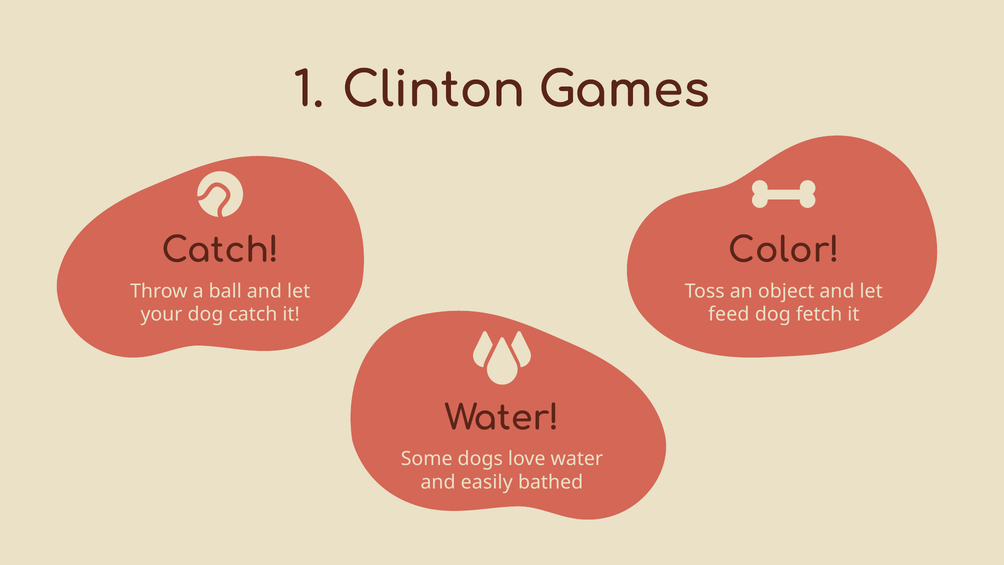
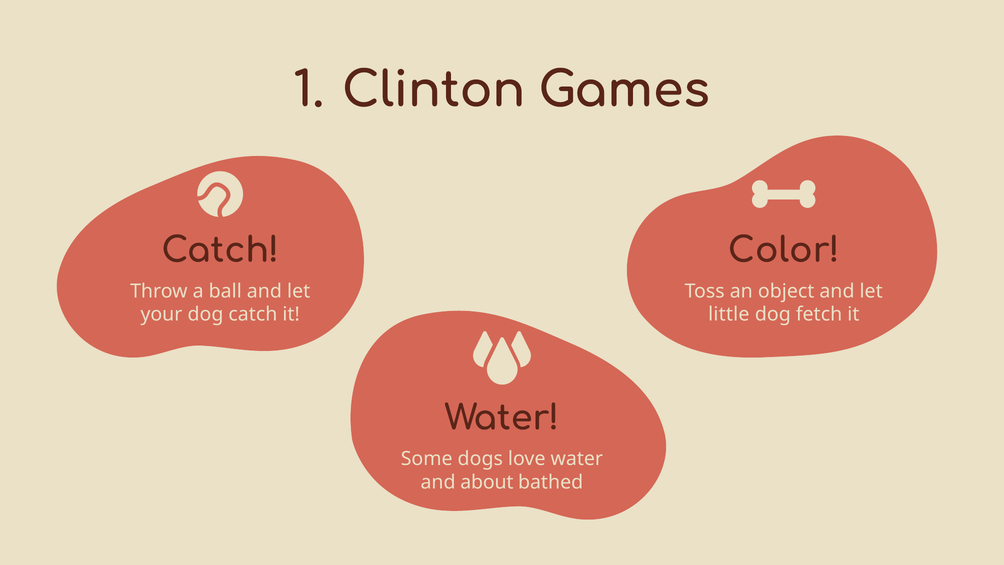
feed: feed -> little
easily: easily -> about
